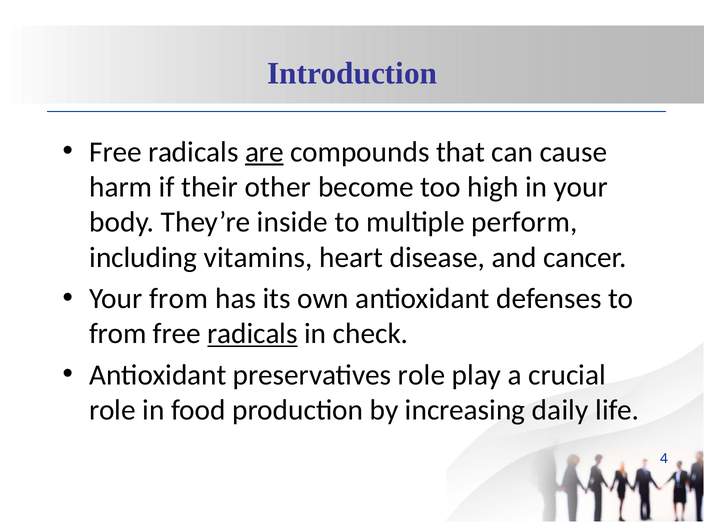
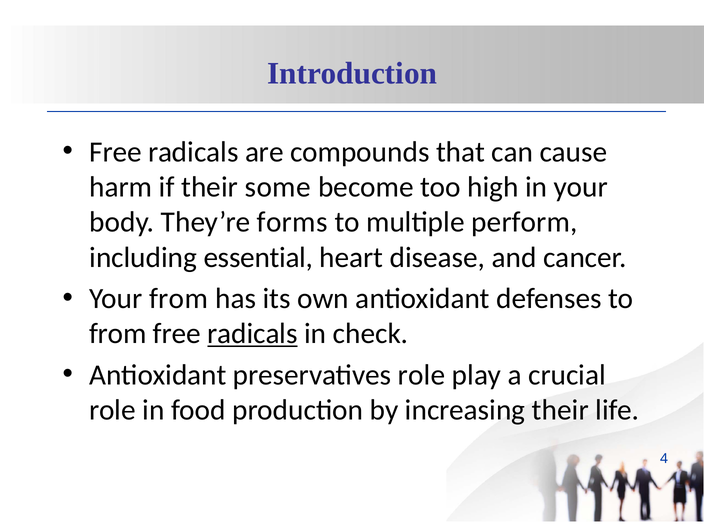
are underline: present -> none
other: other -> some
inside: inside -> forms
vitamins: vitamins -> essential
increasing daily: daily -> their
